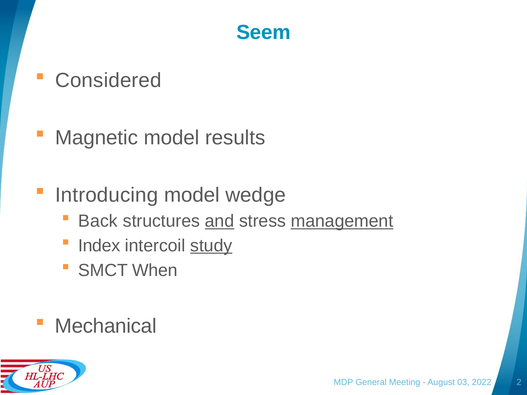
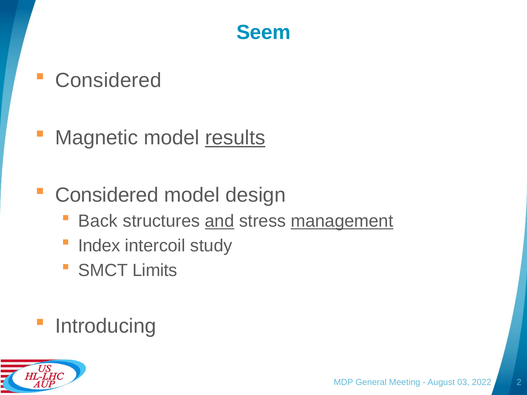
results underline: none -> present
Introducing at (107, 195): Introducing -> Considered
wedge: wedge -> design
study underline: present -> none
When: When -> Limits
Mechanical: Mechanical -> Introducing
